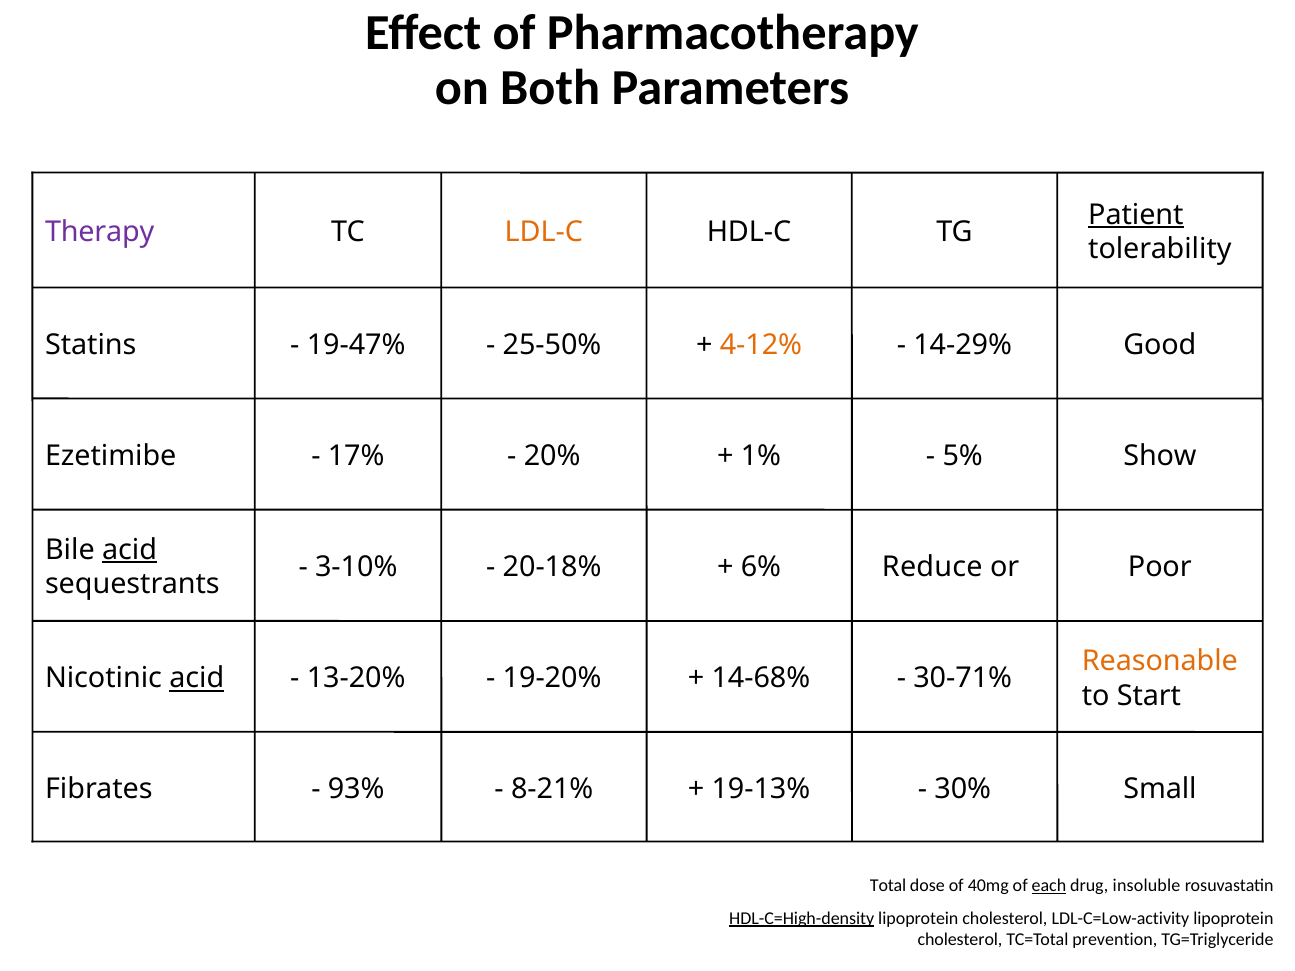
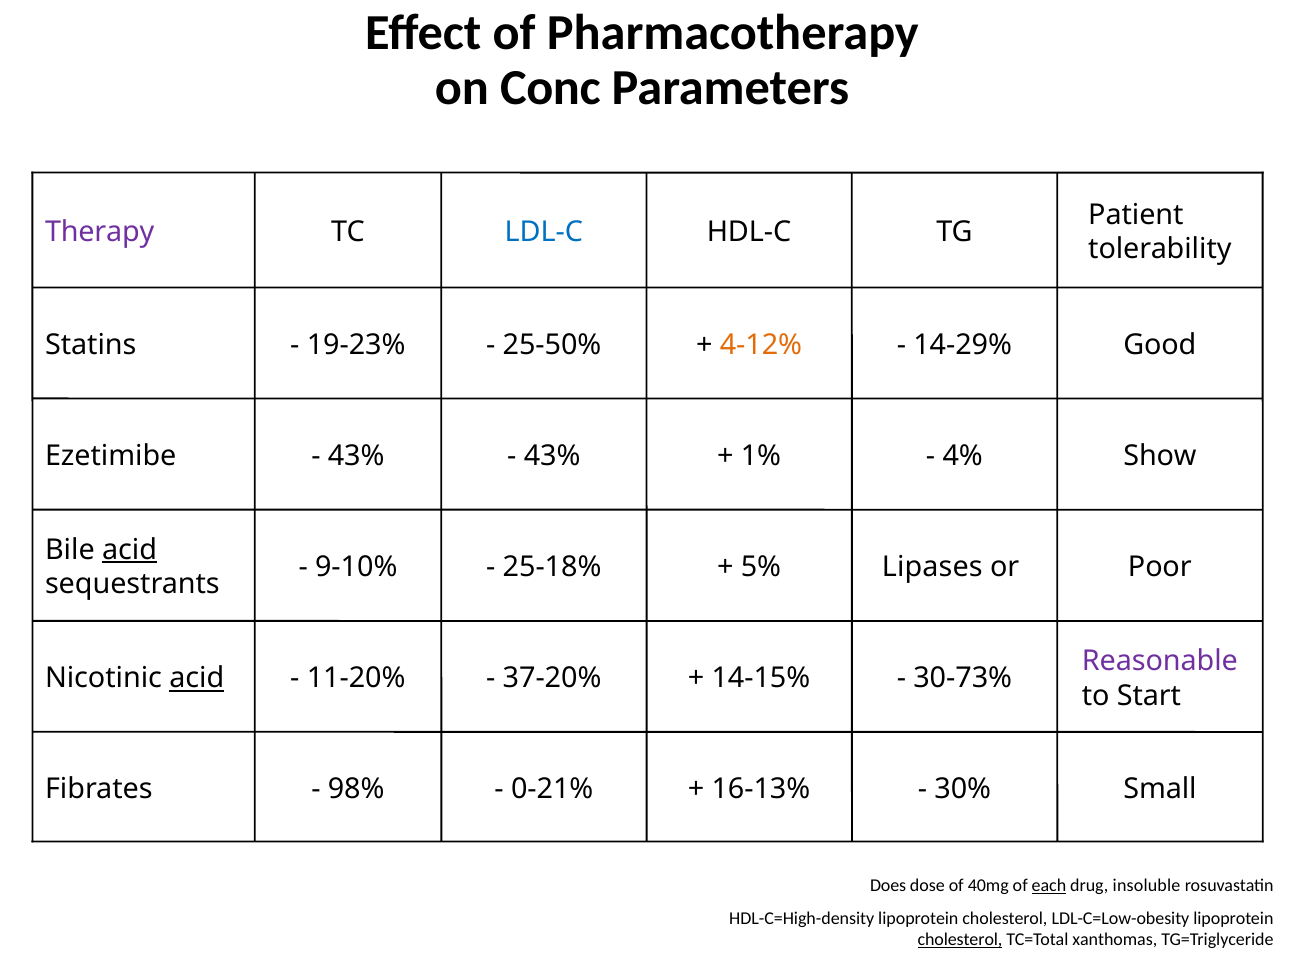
Both: Both -> Conc
Patient underline: present -> none
LDL-C colour: orange -> blue
19-47%: 19-47% -> 19-23%
17% at (356, 456): 17% -> 43%
20% at (552, 456): 20% -> 43%
5%: 5% -> 4%
3-10%: 3-10% -> 9-10%
20-18%: 20-18% -> 25-18%
6%: 6% -> 5%
Reduce: Reduce -> Lipases
Reasonable colour: orange -> purple
13-20%: 13-20% -> 11-20%
19-20%: 19-20% -> 37-20%
14-68%: 14-68% -> 14-15%
30-71%: 30-71% -> 30-73%
93%: 93% -> 98%
8-21%: 8-21% -> 0-21%
19-13%: 19-13% -> 16-13%
Total: Total -> Does
HDL-C=High-density underline: present -> none
LDL-C=Low-activity: LDL-C=Low-activity -> LDL-C=Low-obesity
cholesterol at (960, 940) underline: none -> present
prevention: prevention -> xanthomas
